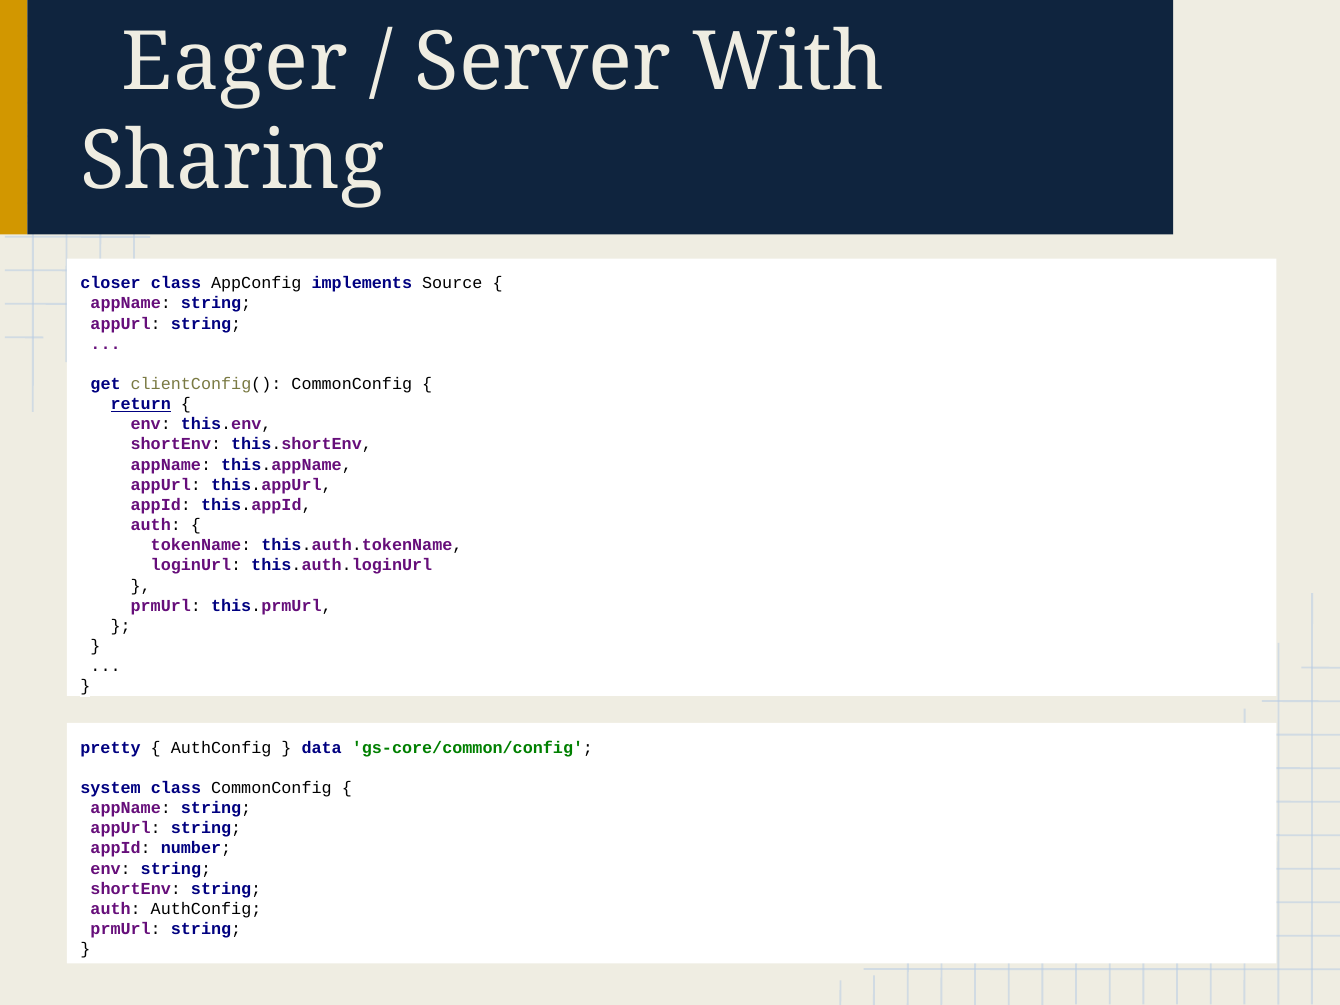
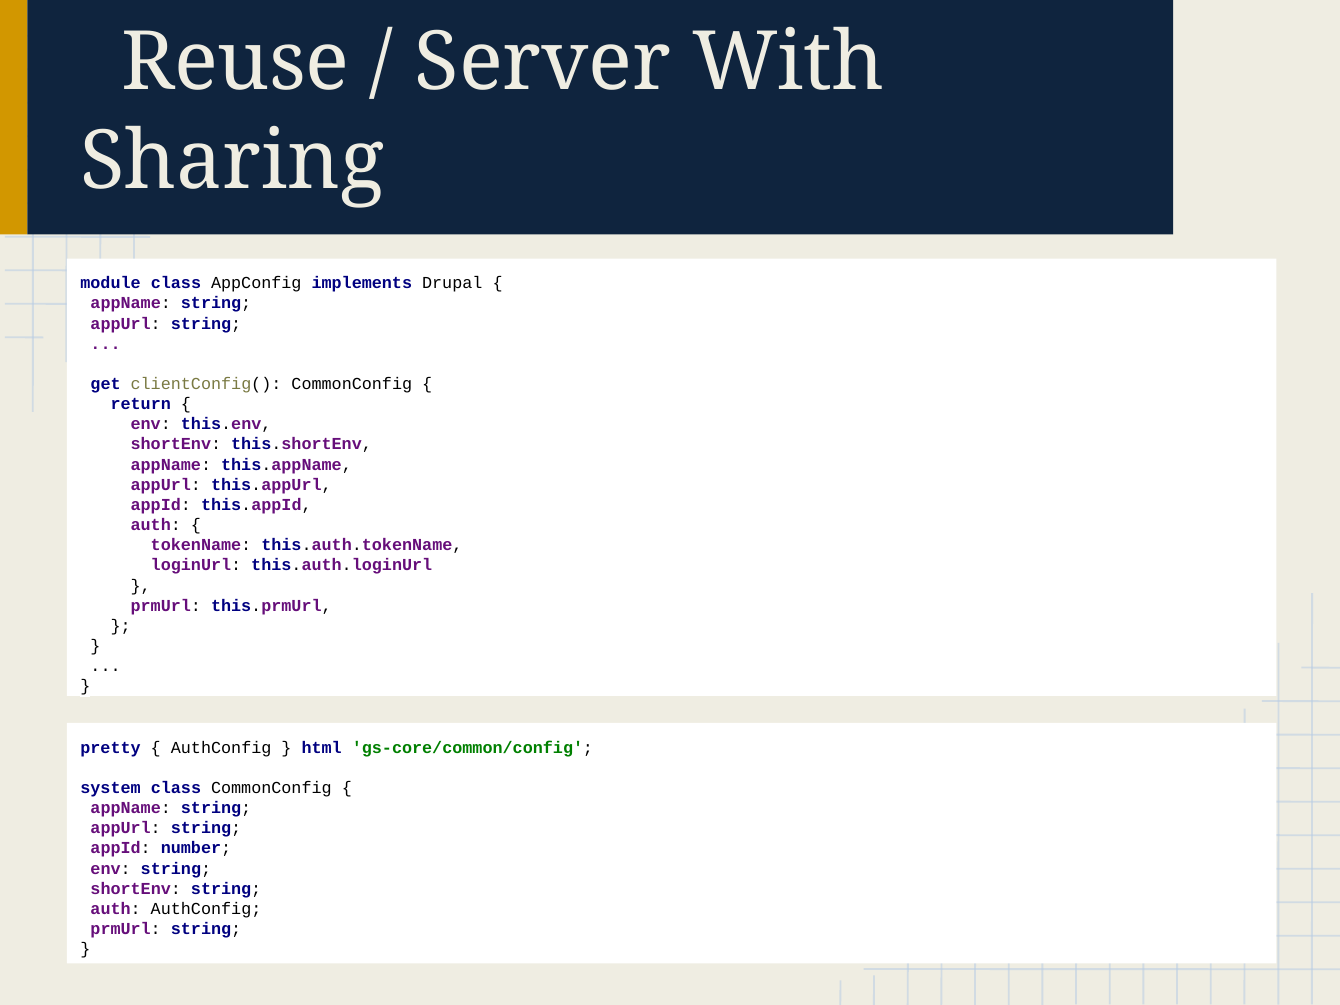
Eager: Eager -> Reuse
closer: closer -> module
Source: Source -> Drupal
return underline: present -> none
data: data -> html
